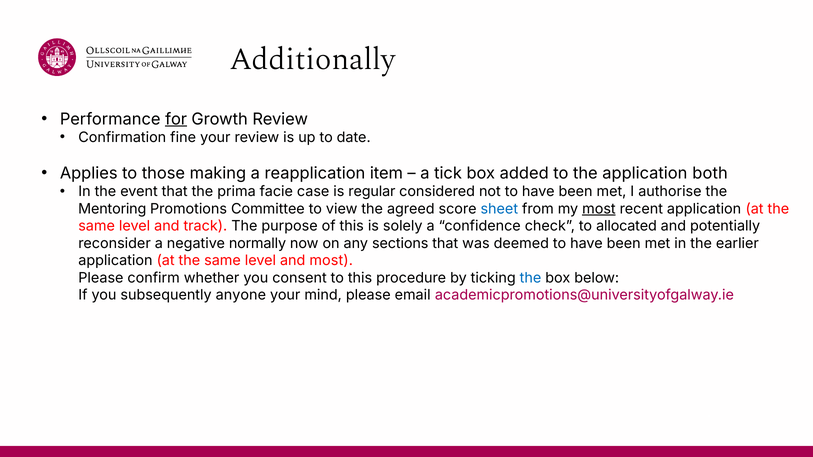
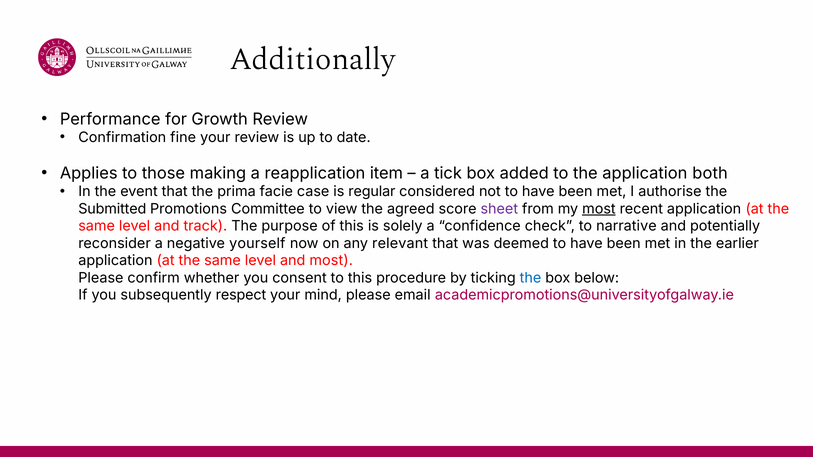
for underline: present -> none
Mentoring: Mentoring -> Submitted
sheet colour: blue -> purple
allocated: allocated -> narrative
normally: normally -> yourself
sections: sections -> relevant
anyone: anyone -> respect
